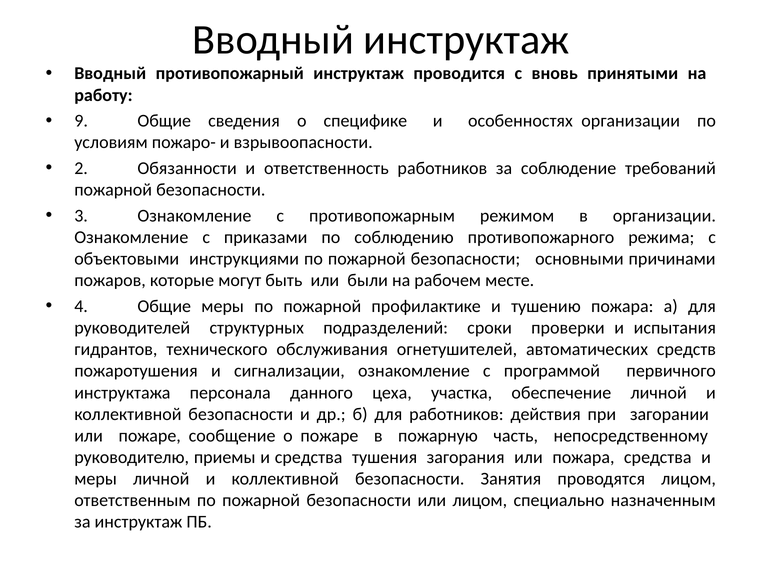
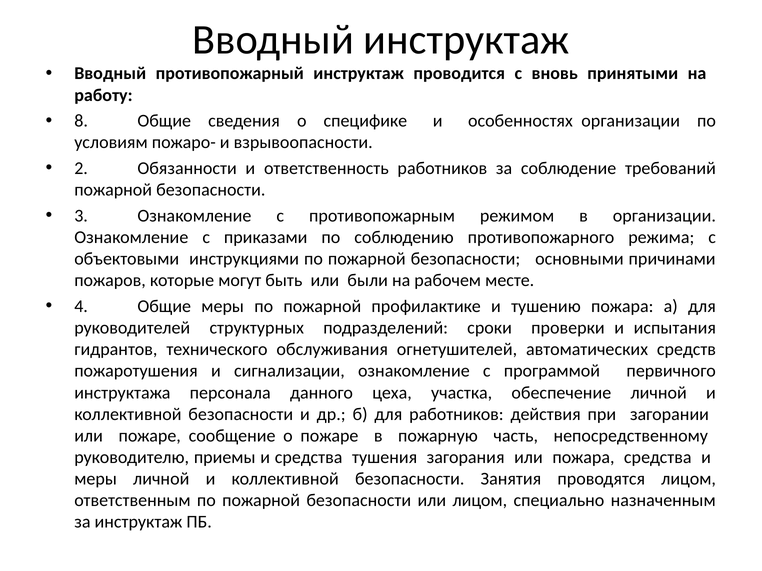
9: 9 -> 8
